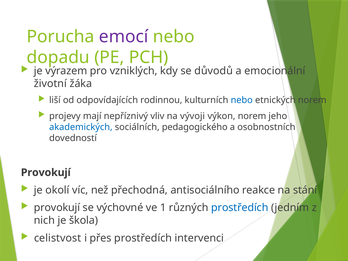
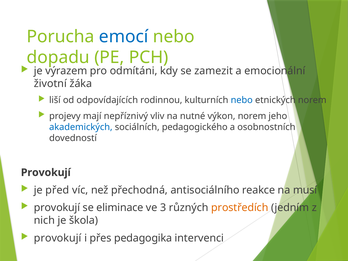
emocí colour: purple -> blue
vzniklých: vzniklých -> odmítáni
důvodů: důvodů -> zamezit
vývoji: vývoji -> nutné
okolí: okolí -> před
stání: stání -> musí
výchovné: výchovné -> eliminace
1: 1 -> 3
prostředích at (240, 208) colour: blue -> orange
celistvost at (58, 238): celistvost -> provokují
přes prostředích: prostředích -> pedagogika
